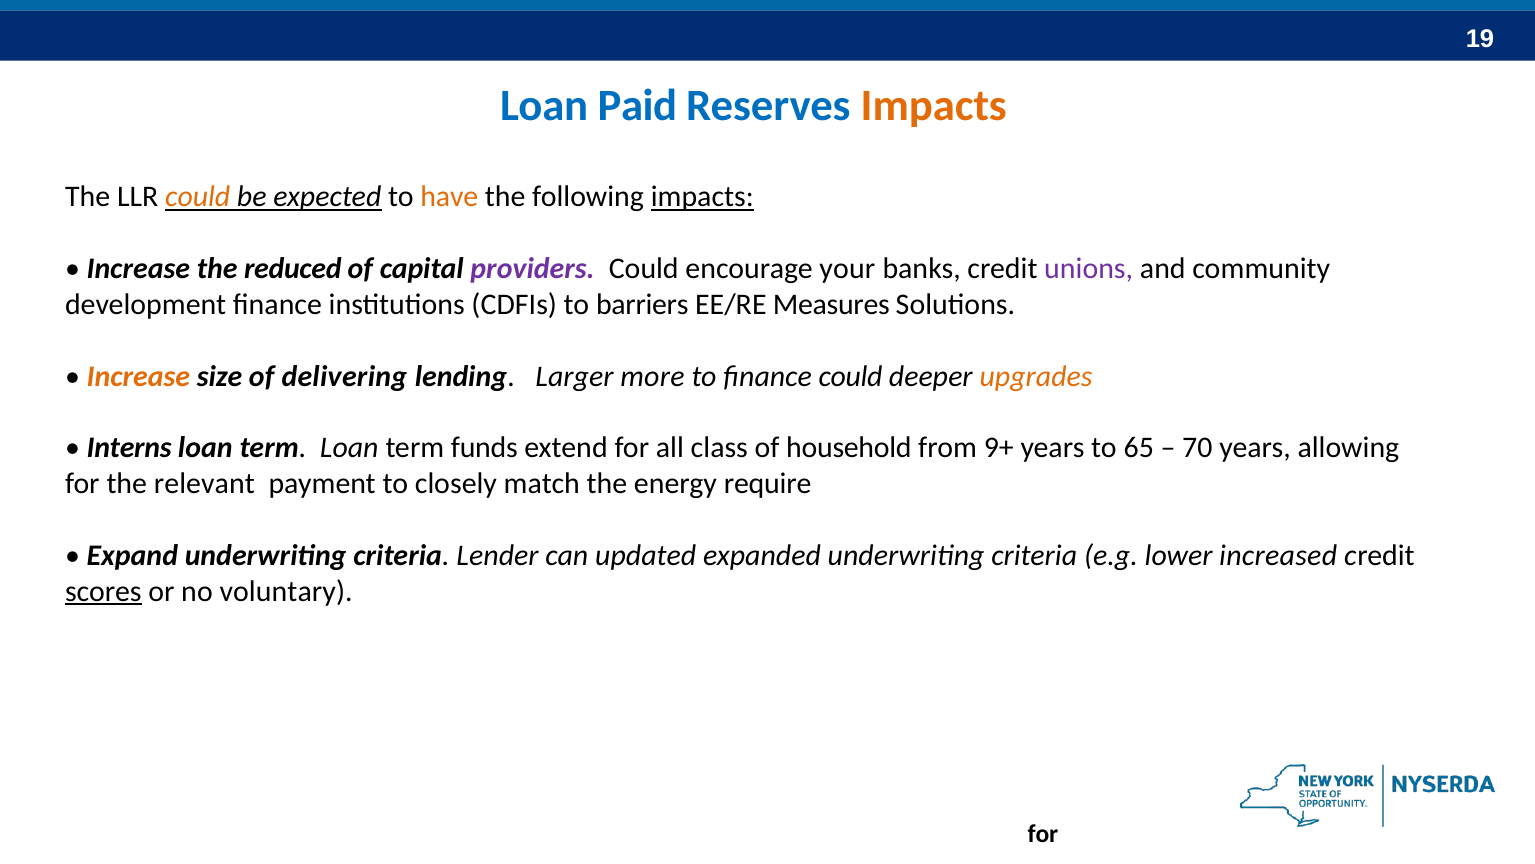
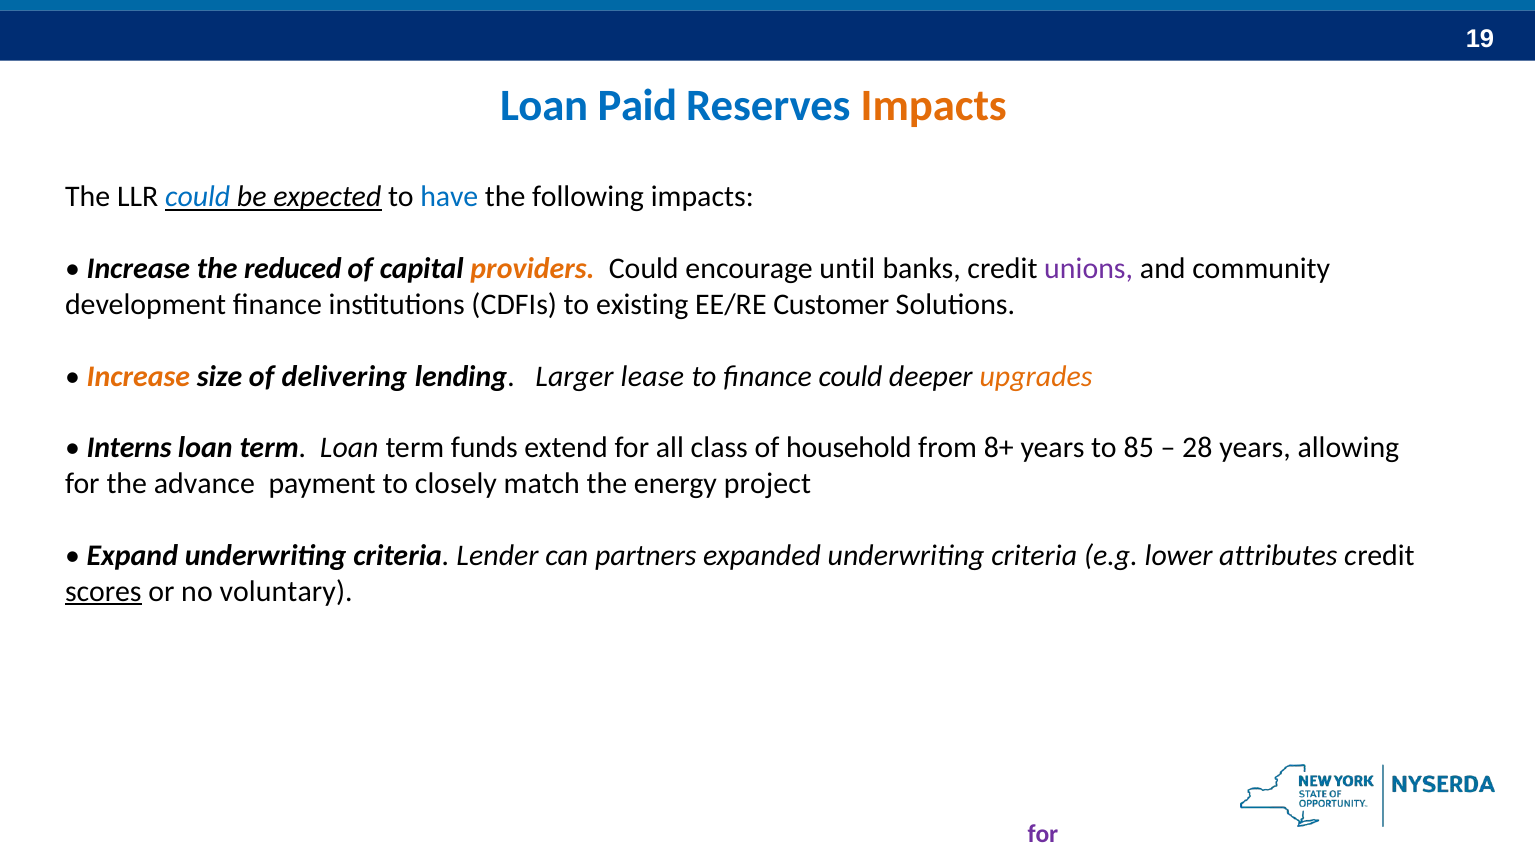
could at (198, 197) colour: orange -> blue
have colour: orange -> blue
impacts at (702, 197) underline: present -> none
providers colour: purple -> orange
your: your -> until
barriers: barriers -> existing
Measures: Measures -> Customer
more: more -> lease
9+: 9+ -> 8+
65: 65 -> 85
70: 70 -> 28
relevant: relevant -> advance
require: require -> project
updated: updated -> partners
increased: increased -> attributes
for at (1043, 833) colour: black -> purple
